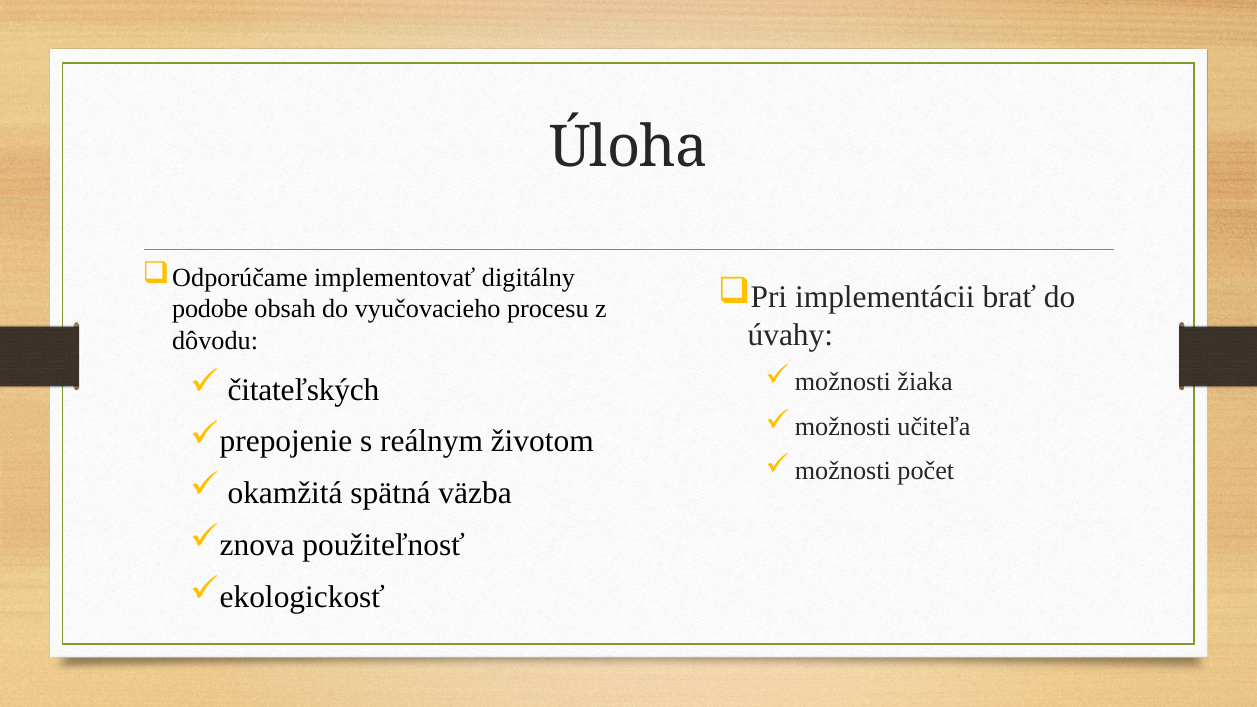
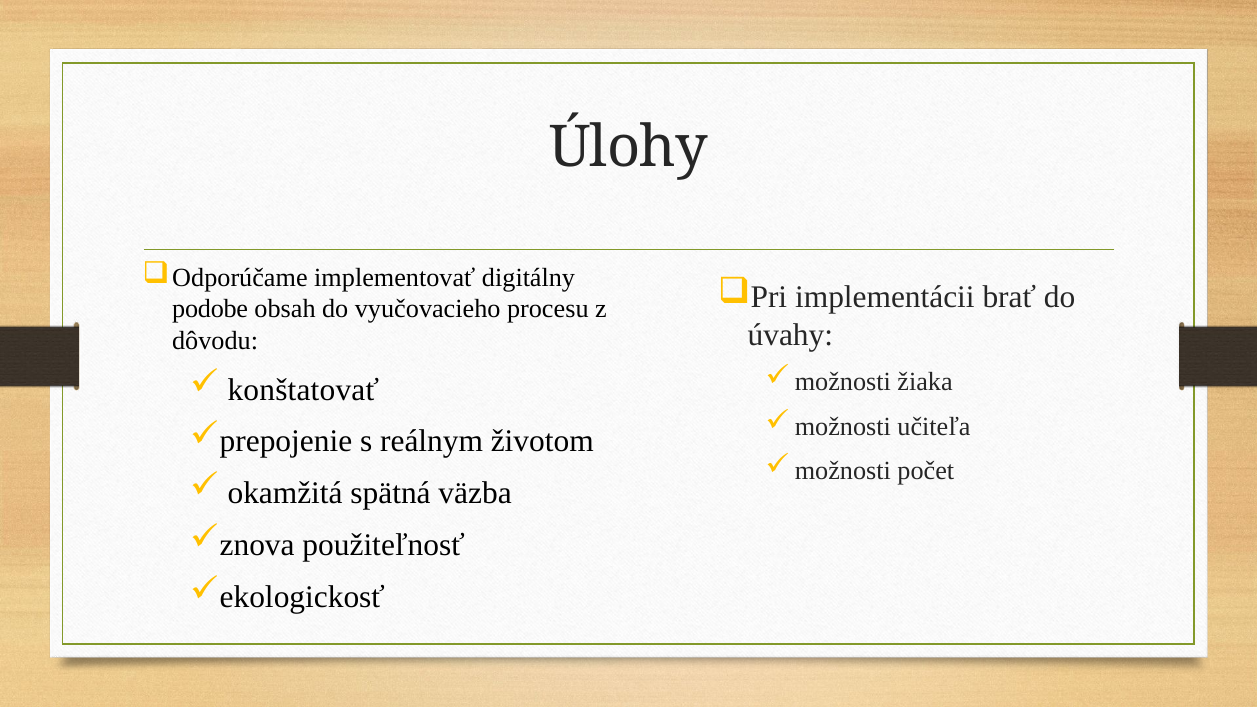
Úloha: Úloha -> Úlohy
čitateľských at (303, 390): čitateľských -> konštatovať
